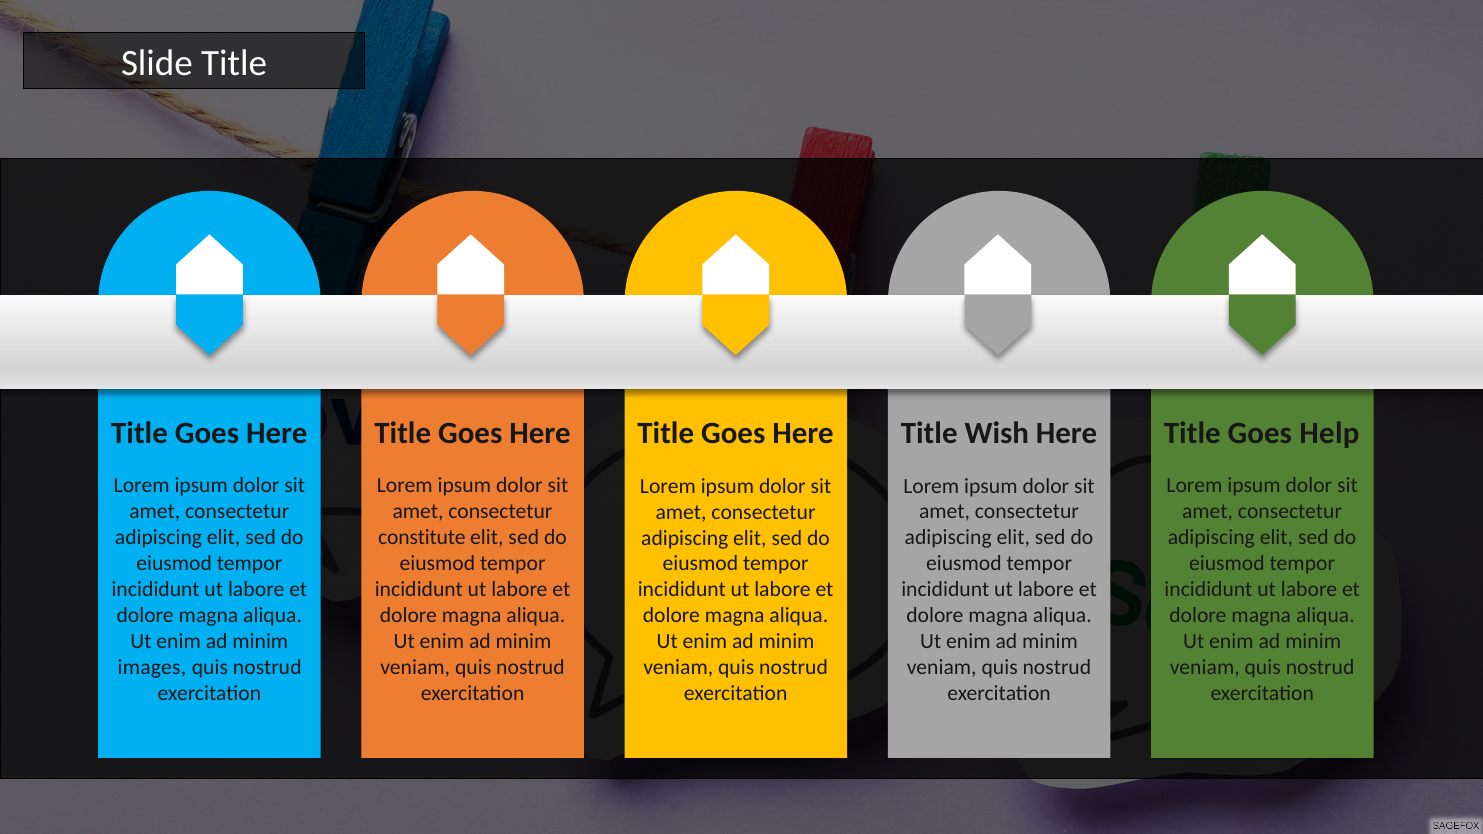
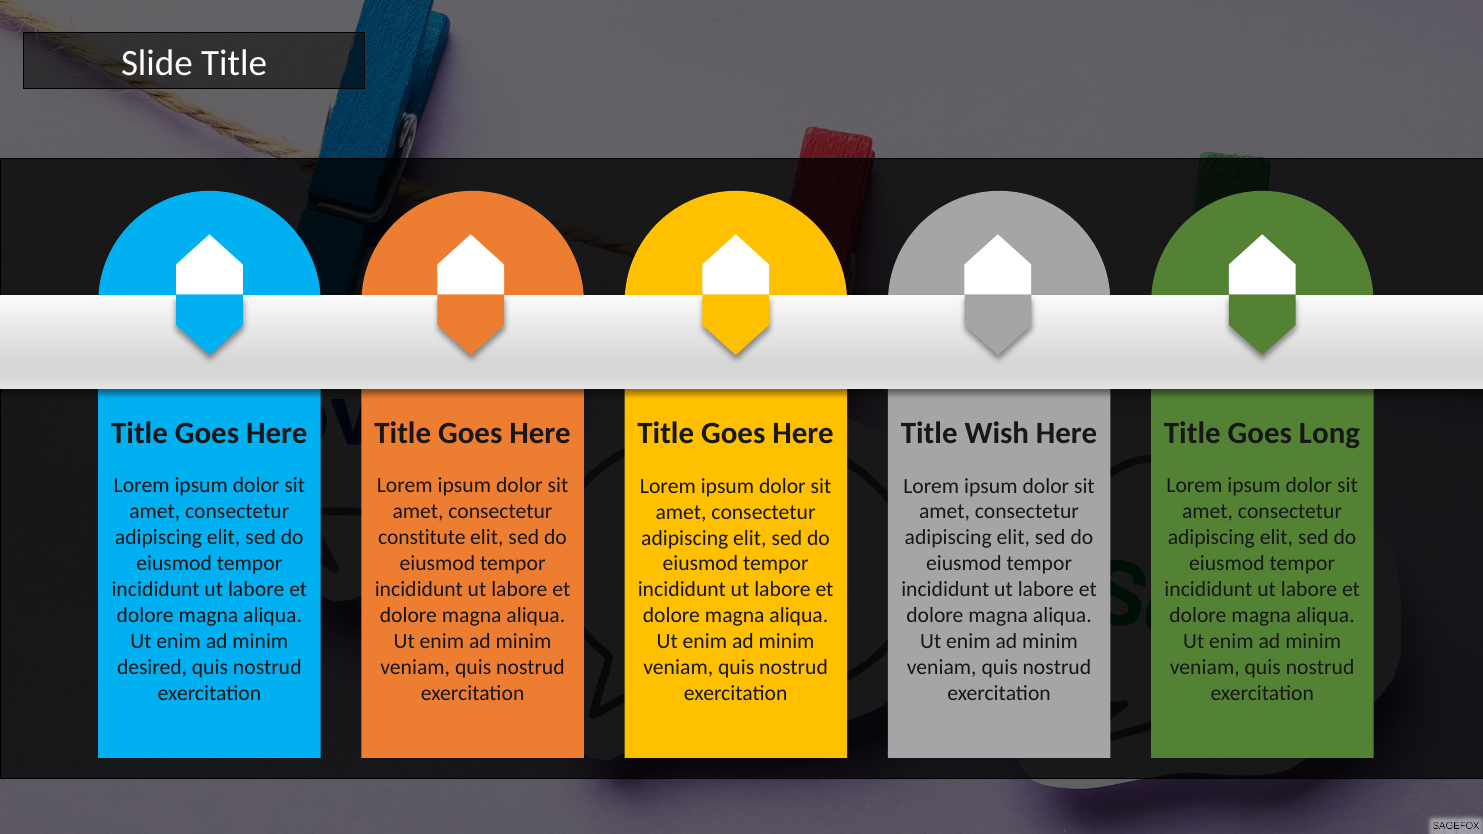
Help: Help -> Long
images: images -> desired
